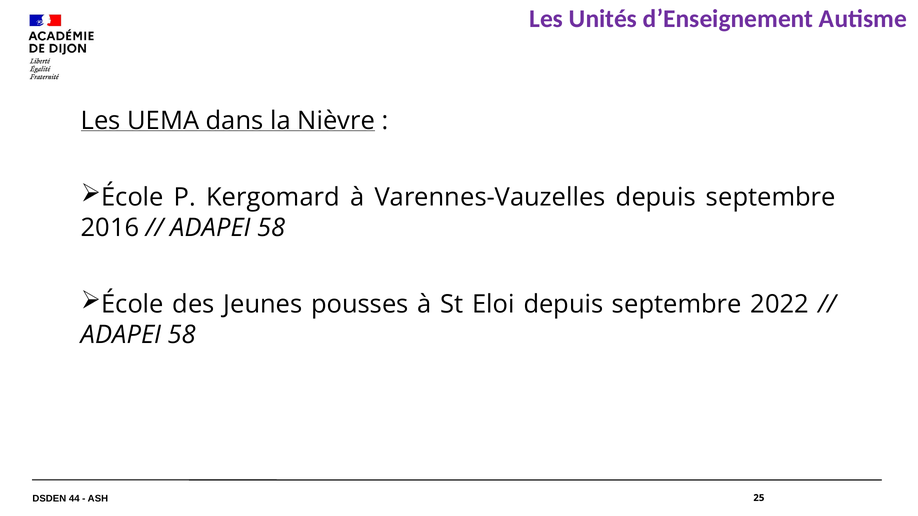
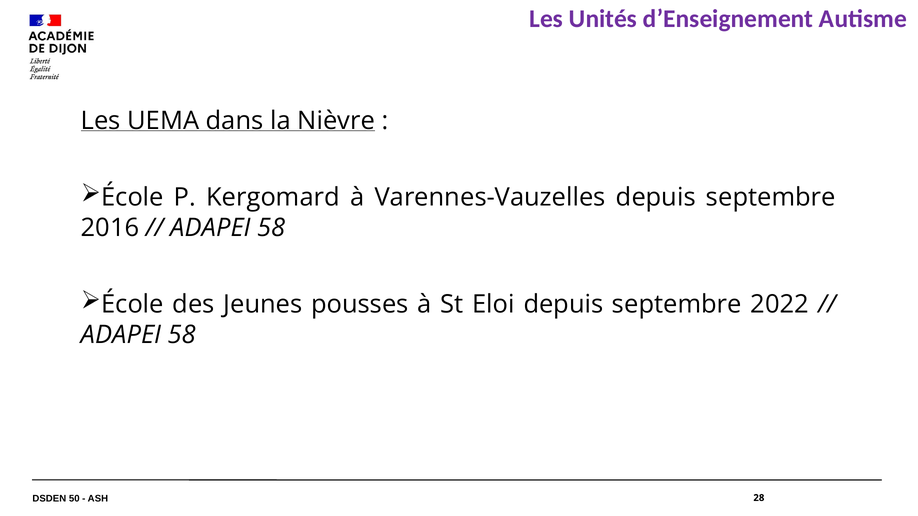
44: 44 -> 50
25: 25 -> 28
